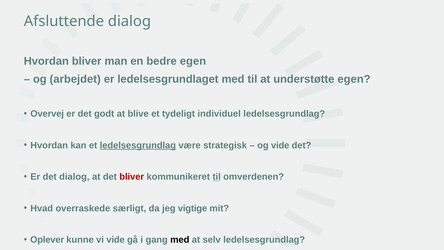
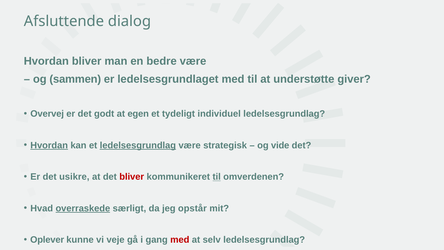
bedre egen: egen -> være
arbejdet: arbejdet -> sammen
understøtte egen: egen -> giver
blive: blive -> egen
Hvordan at (49, 145) underline: none -> present
det dialog: dialog -> usikre
overraskede underline: none -> present
vigtige: vigtige -> opstår
vi vide: vide -> veje
med at (180, 240) colour: black -> red
